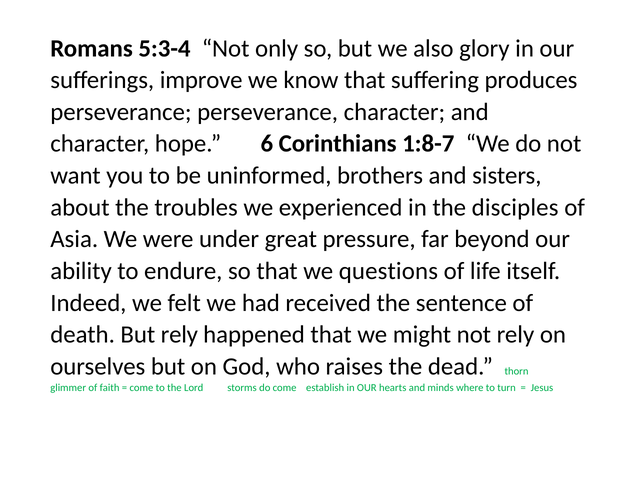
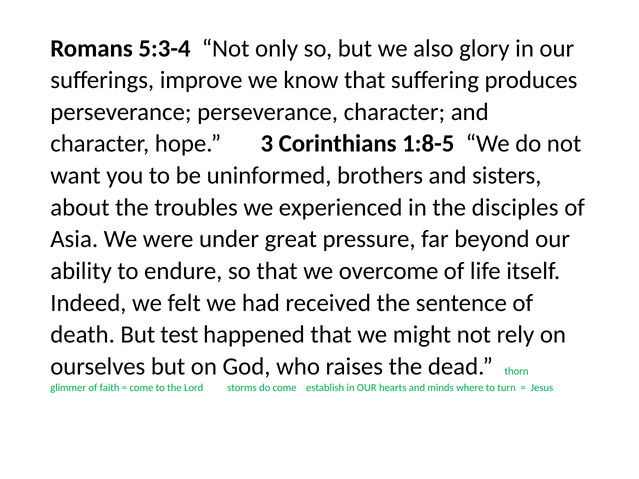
6: 6 -> 3
1:8-7: 1:8-7 -> 1:8-5
questions: questions -> overcome
But rely: rely -> test
